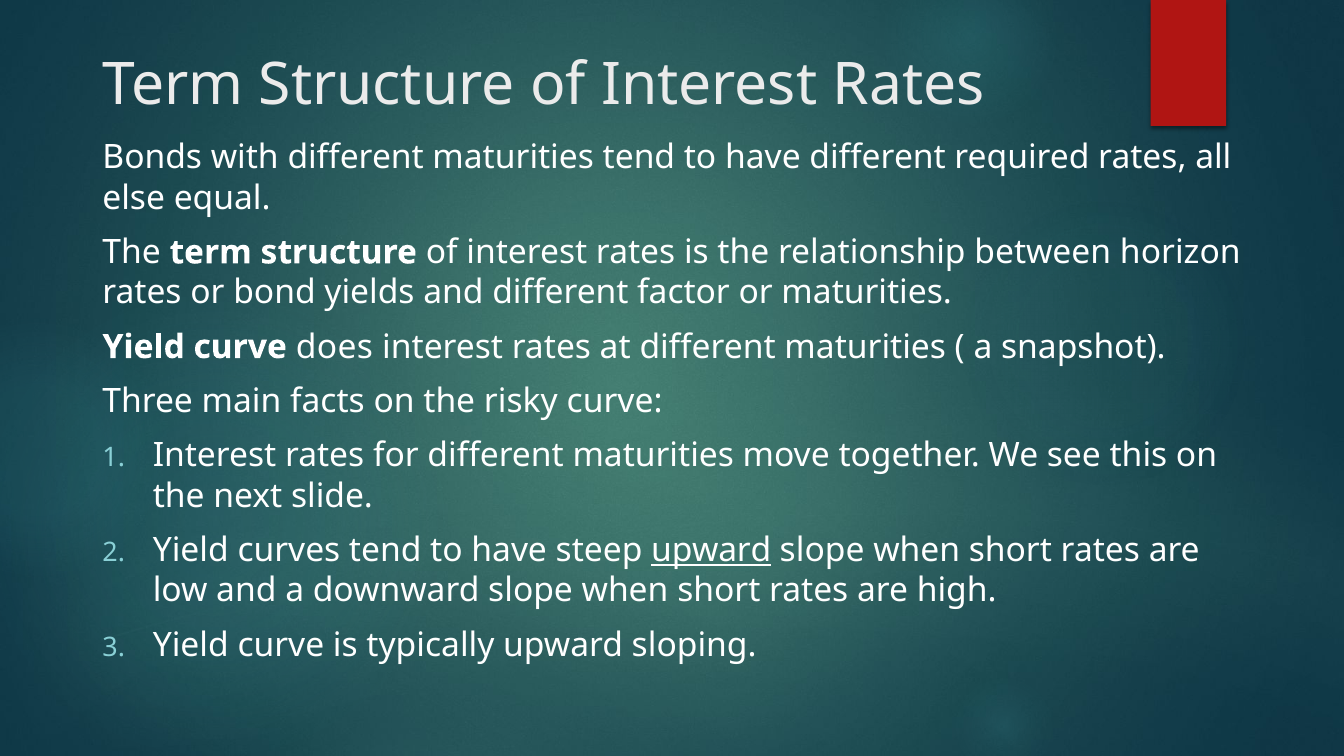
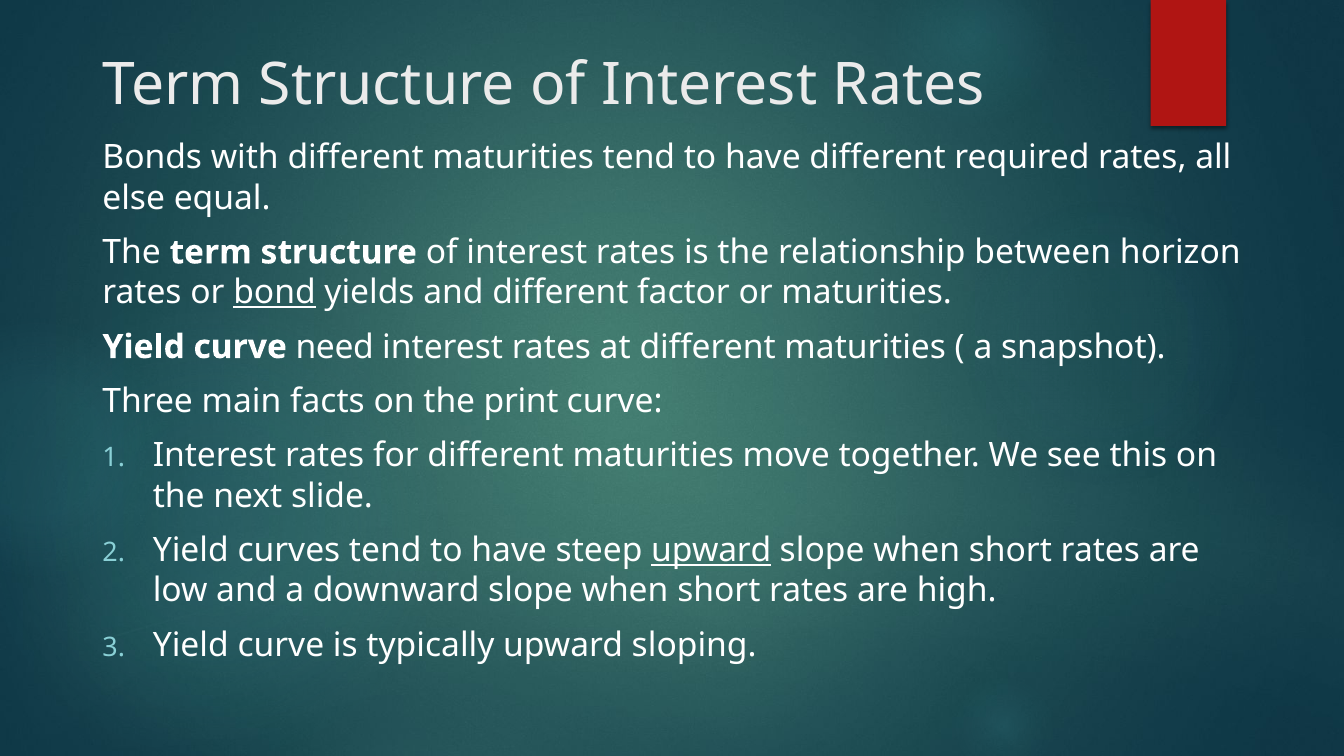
bond underline: none -> present
does: does -> need
risky: risky -> print
